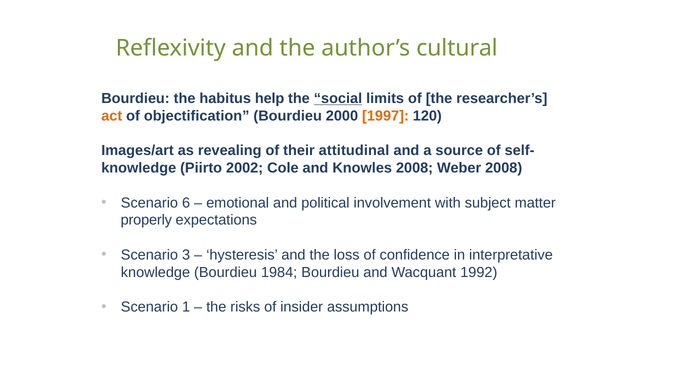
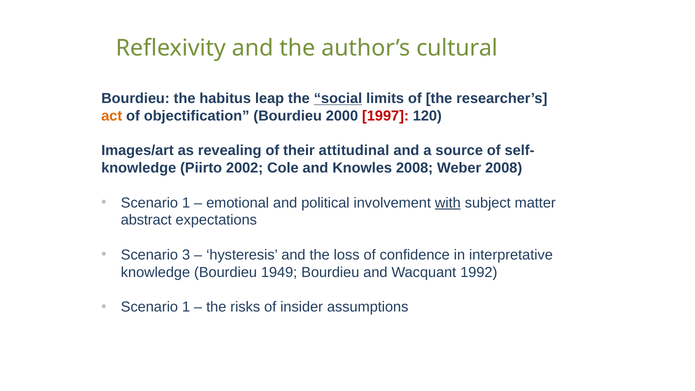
help: help -> leap
1997 colour: orange -> red
6 at (186, 203): 6 -> 1
with underline: none -> present
properly: properly -> abstract
1984: 1984 -> 1949
